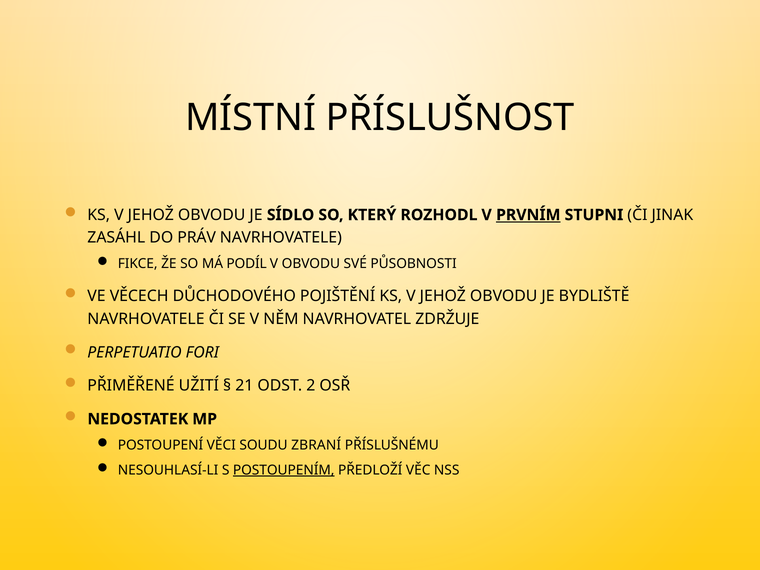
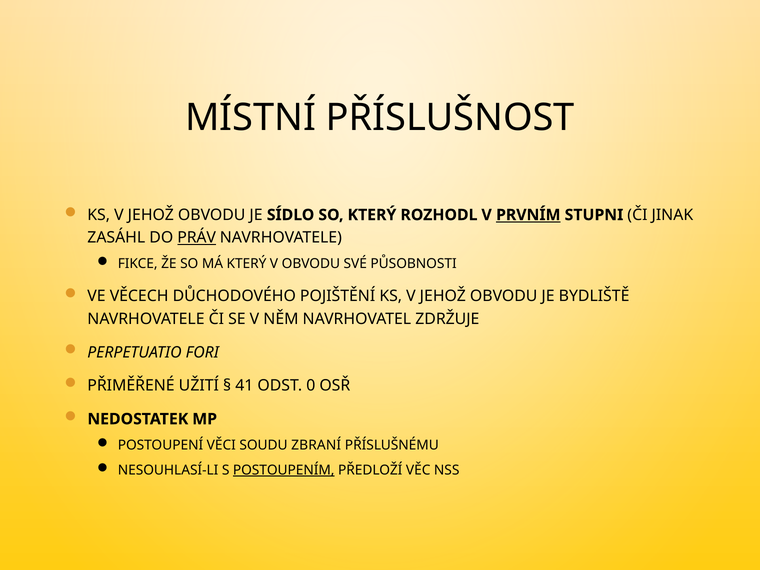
PRÁV underline: none -> present
MÁ PODÍL: PODÍL -> KTERÝ
21: 21 -> 41
2: 2 -> 0
